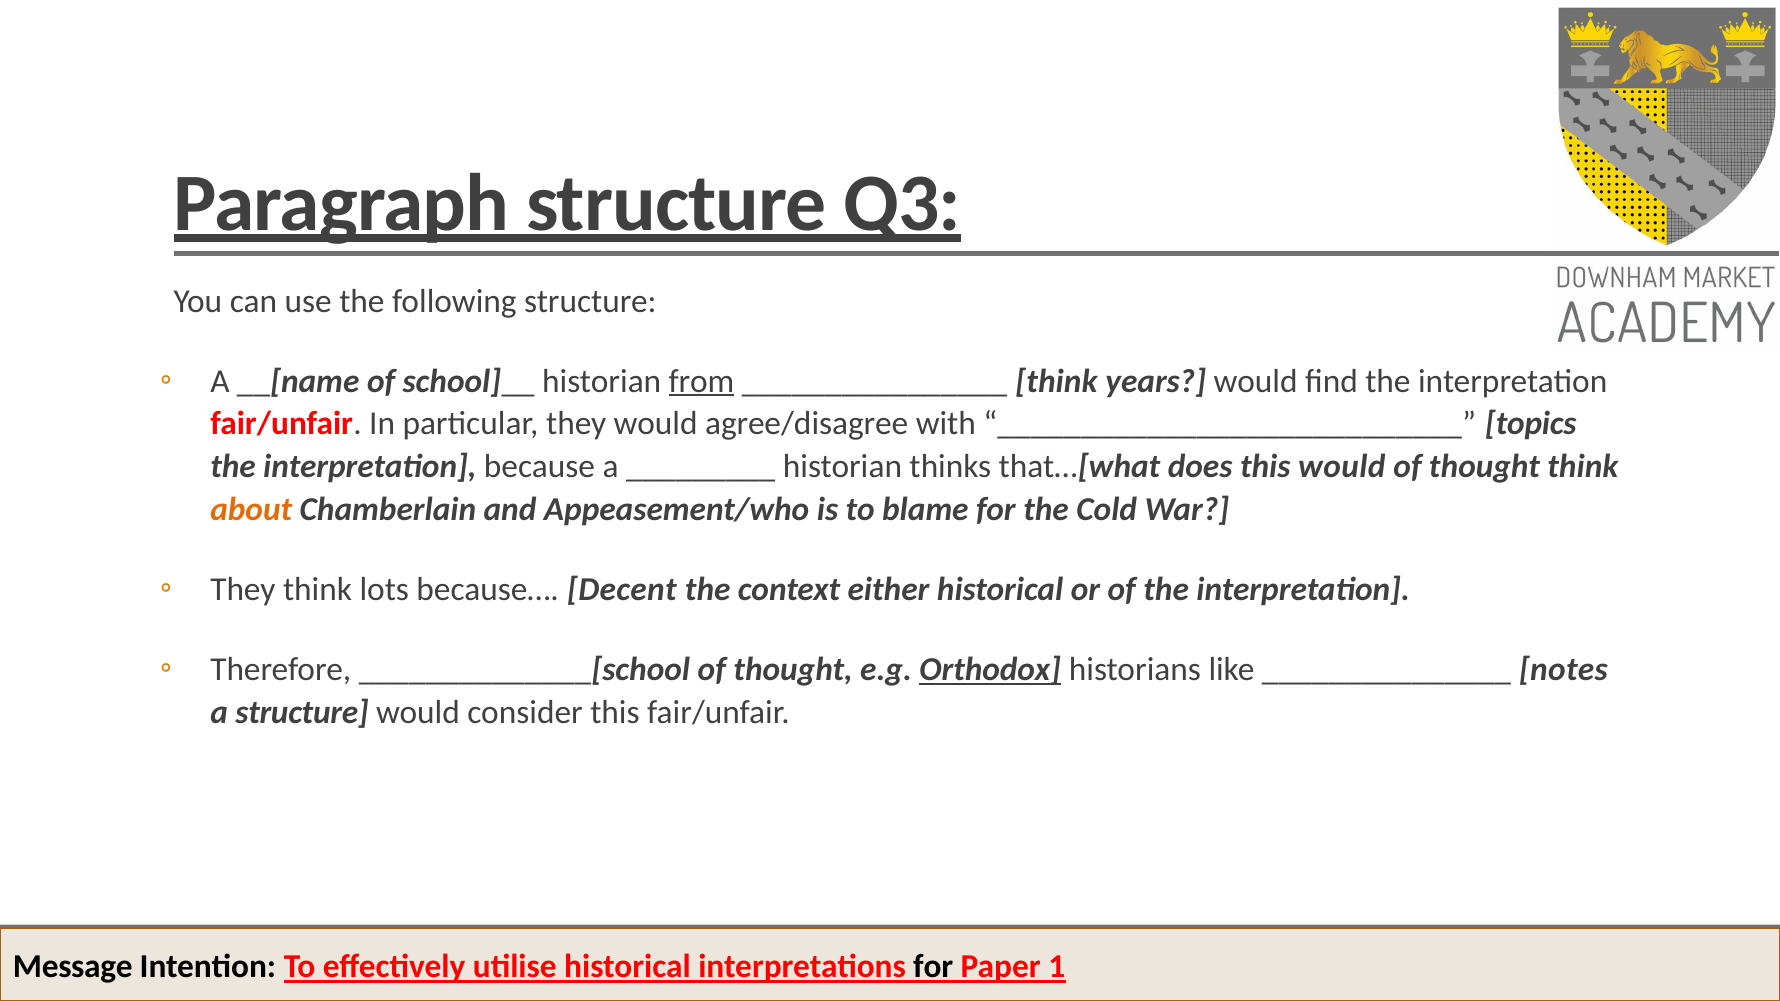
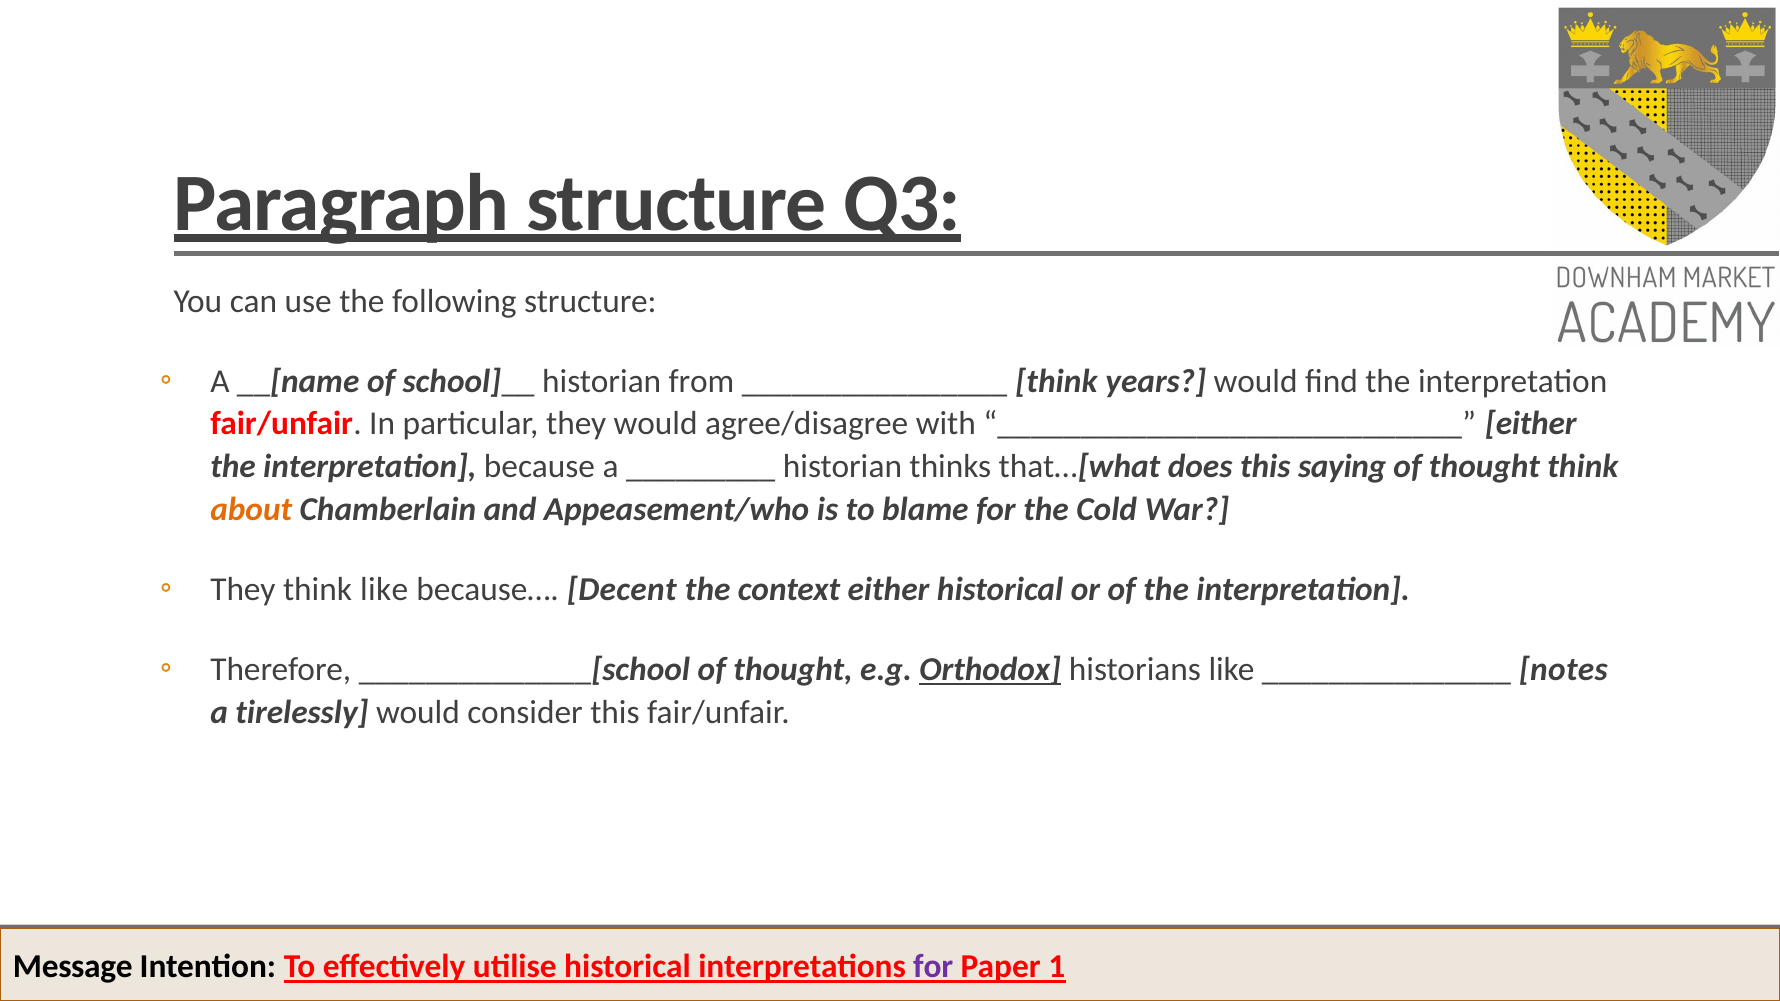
from underline: present -> none
topics at (1531, 424): topics -> either
this would: would -> saying
think lots: lots -> like
a structure: structure -> tirelessly
for at (933, 967) colour: black -> purple
